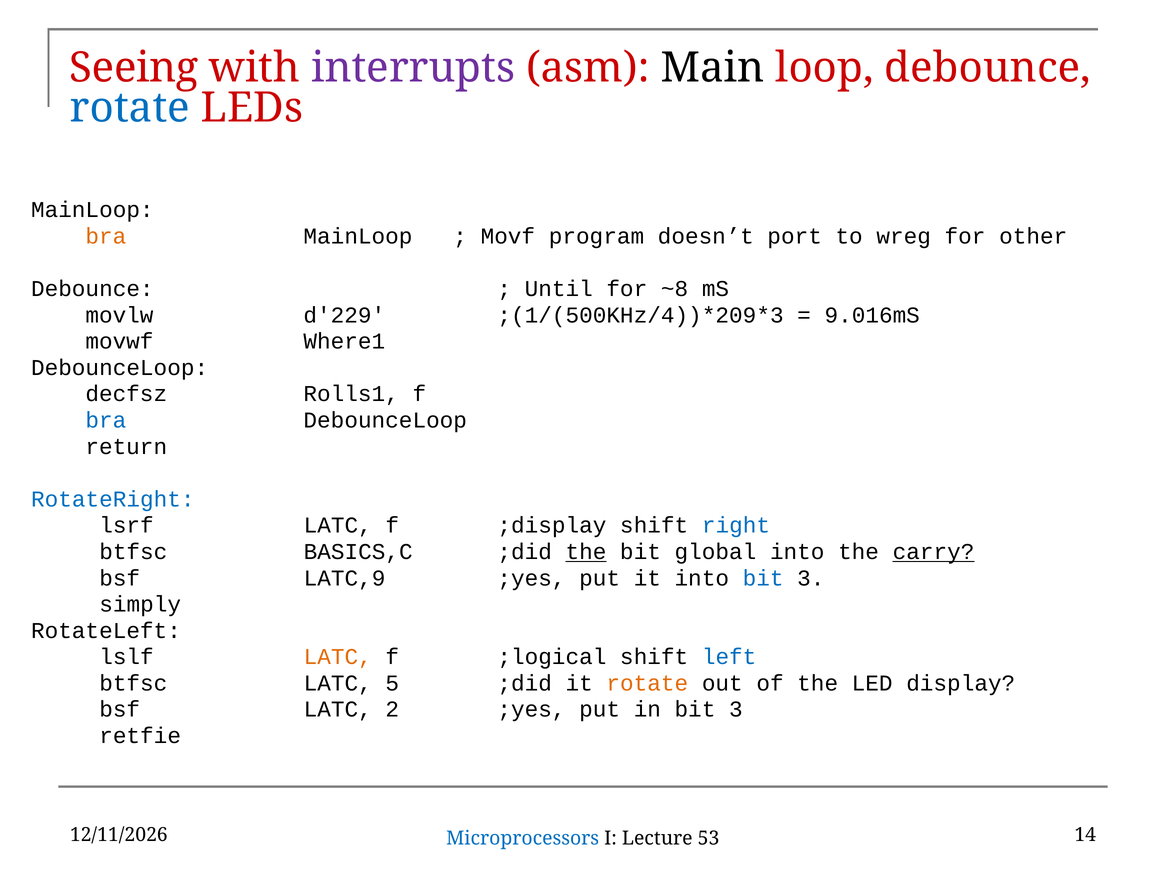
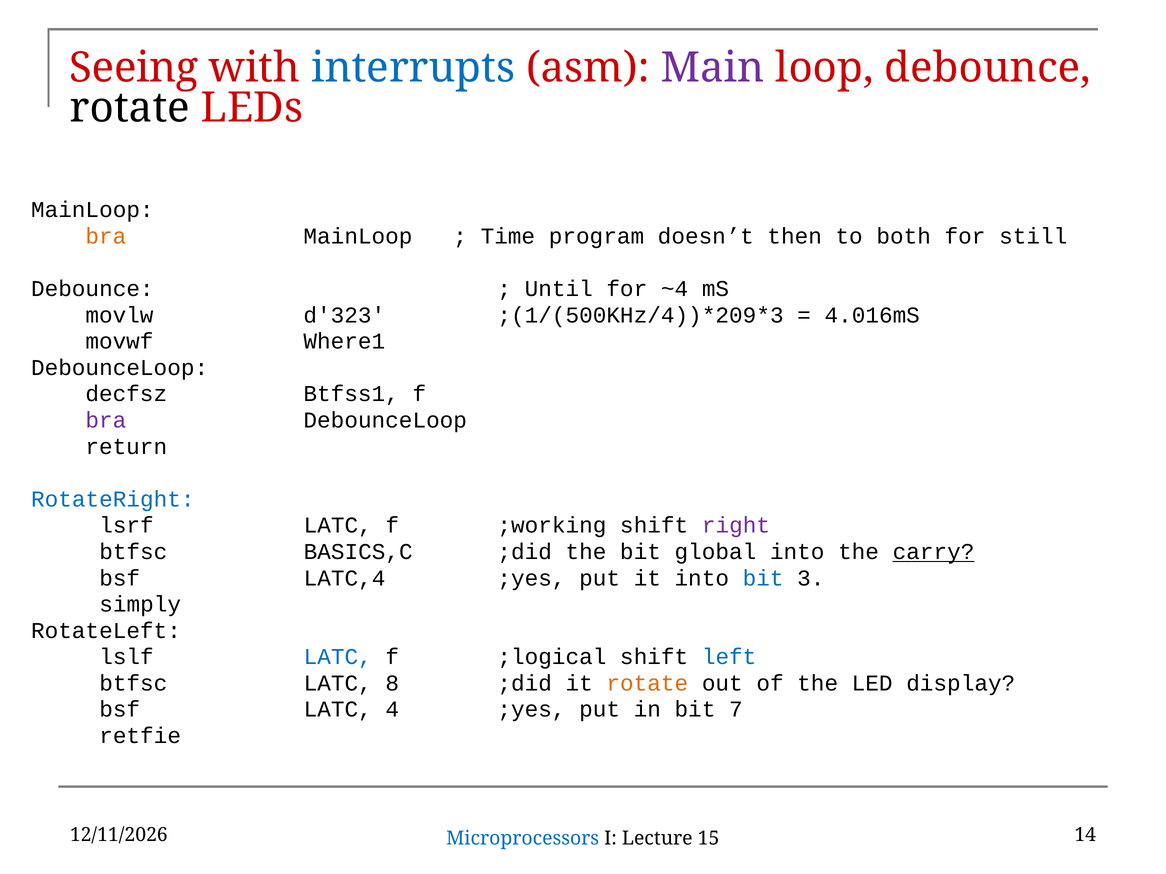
interrupts colour: purple -> blue
Main colour: black -> purple
rotate at (130, 108) colour: blue -> black
Movf: Movf -> Time
port: port -> then
wreg: wreg -> both
other: other -> still
~8: ~8 -> ~4
d'229: d'229 -> d'323
9.016mS: 9.016mS -> 4.016mS
Rolls1: Rolls1 -> Btfss1
bra at (106, 421) colour: blue -> purple
;display: ;display -> ;working
right colour: blue -> purple
the at (586, 552) underline: present -> none
LATC,9: LATC,9 -> LATC,4
LATC at (338, 657) colour: orange -> blue
5: 5 -> 8
2: 2 -> 4
in bit 3: 3 -> 7
53: 53 -> 15
